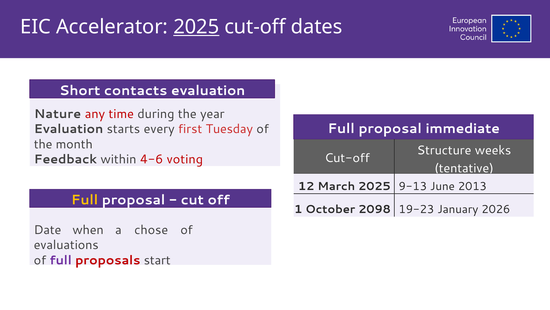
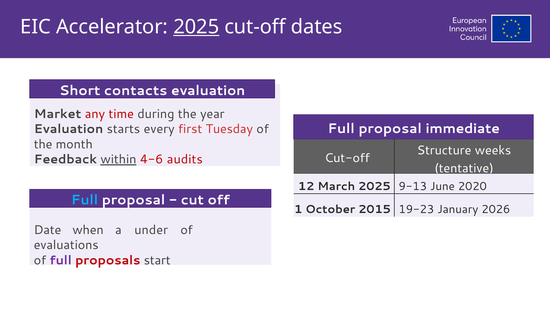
Nature: Nature -> Market
within underline: none -> present
voting: voting -> audits
2013: 2013 -> 2020
Full at (85, 200) colour: yellow -> light blue
2098: 2098 -> 2015
chose: chose -> under
